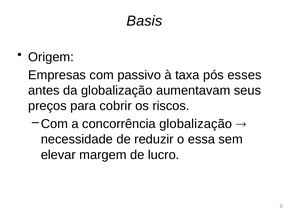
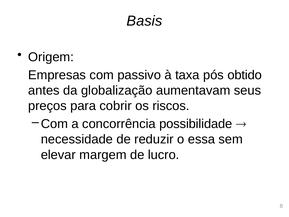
esses: esses -> obtido
concorrência globalização: globalização -> possibilidade
